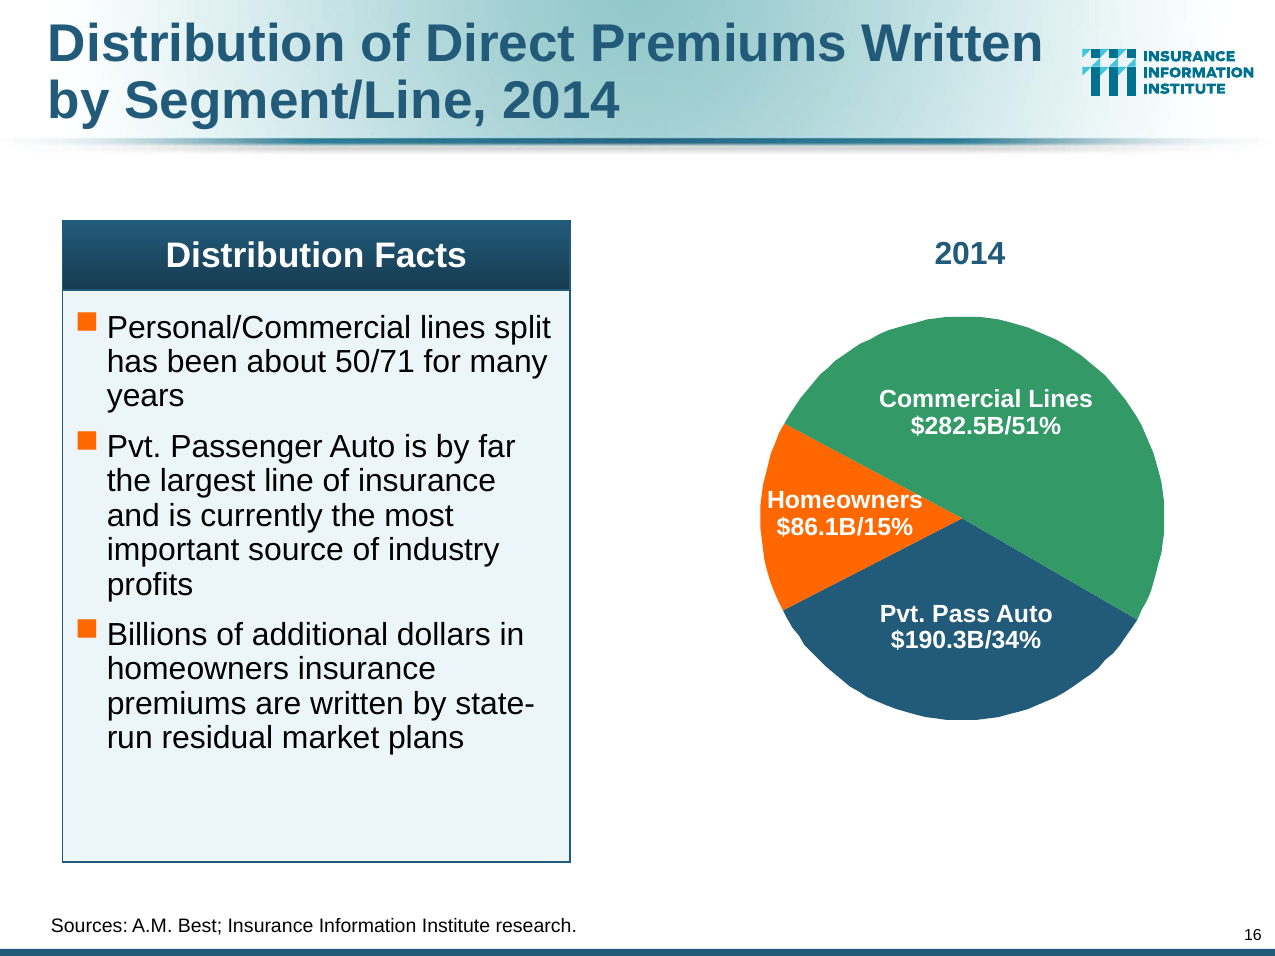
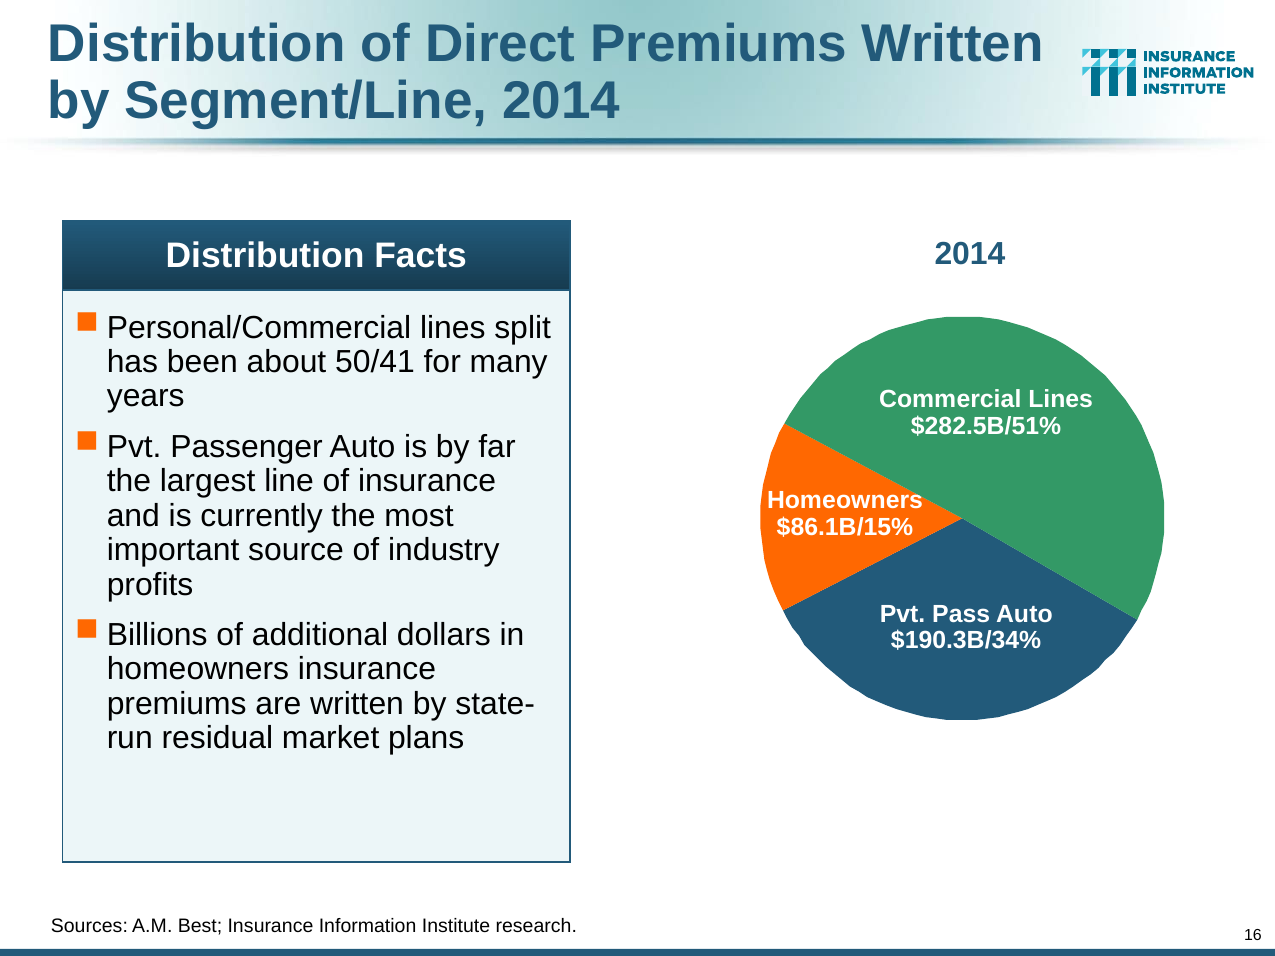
50/71: 50/71 -> 50/41
